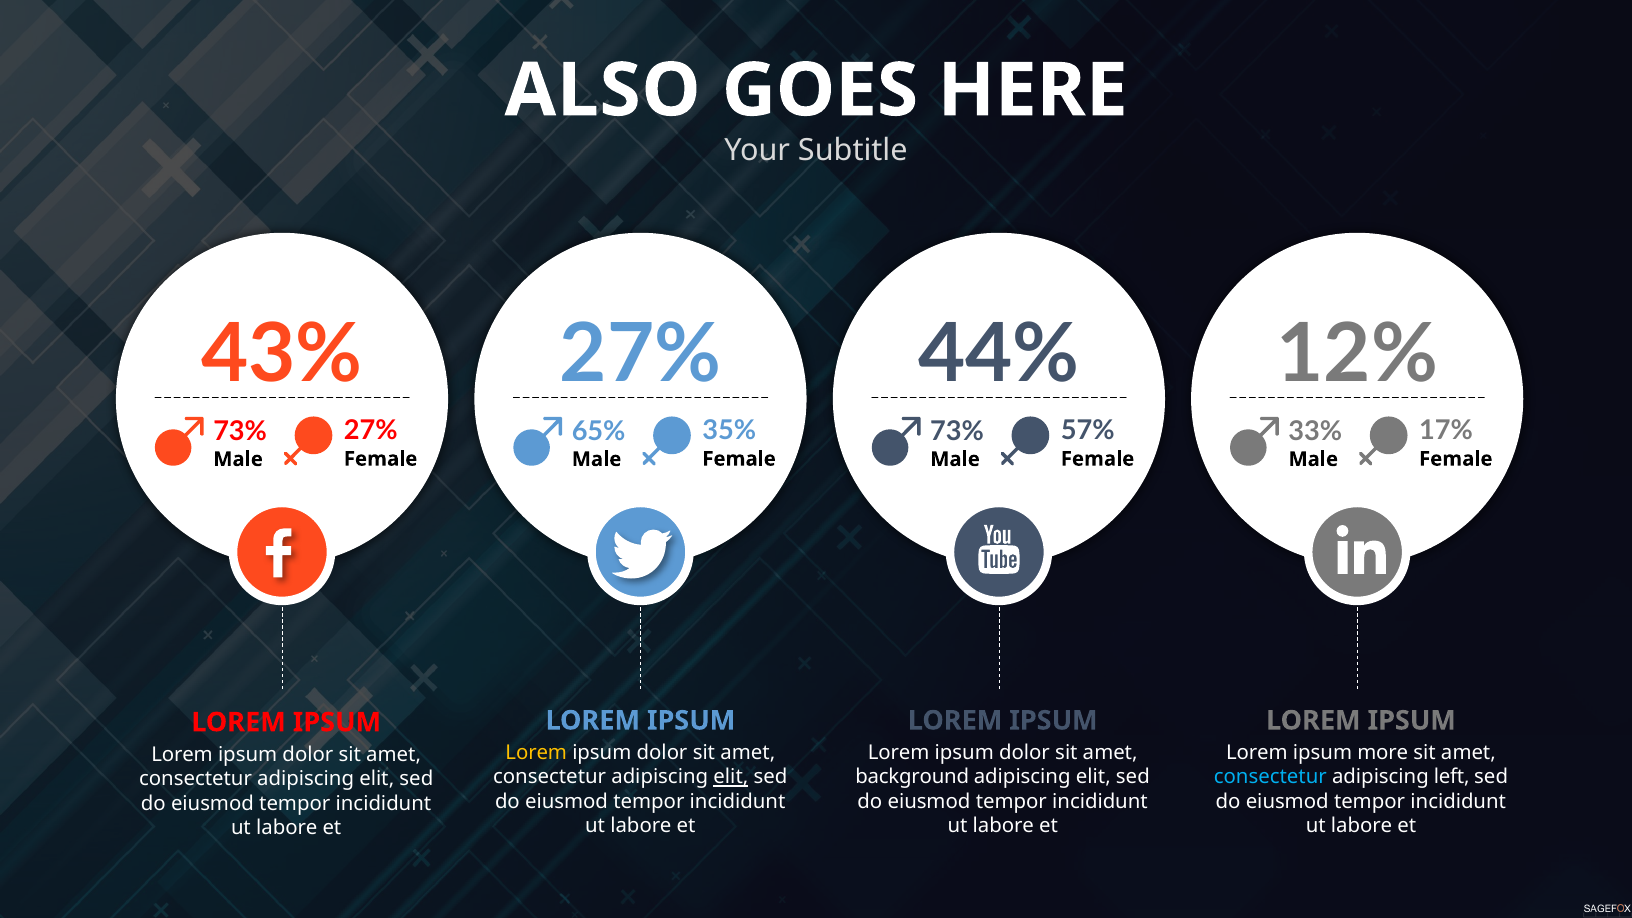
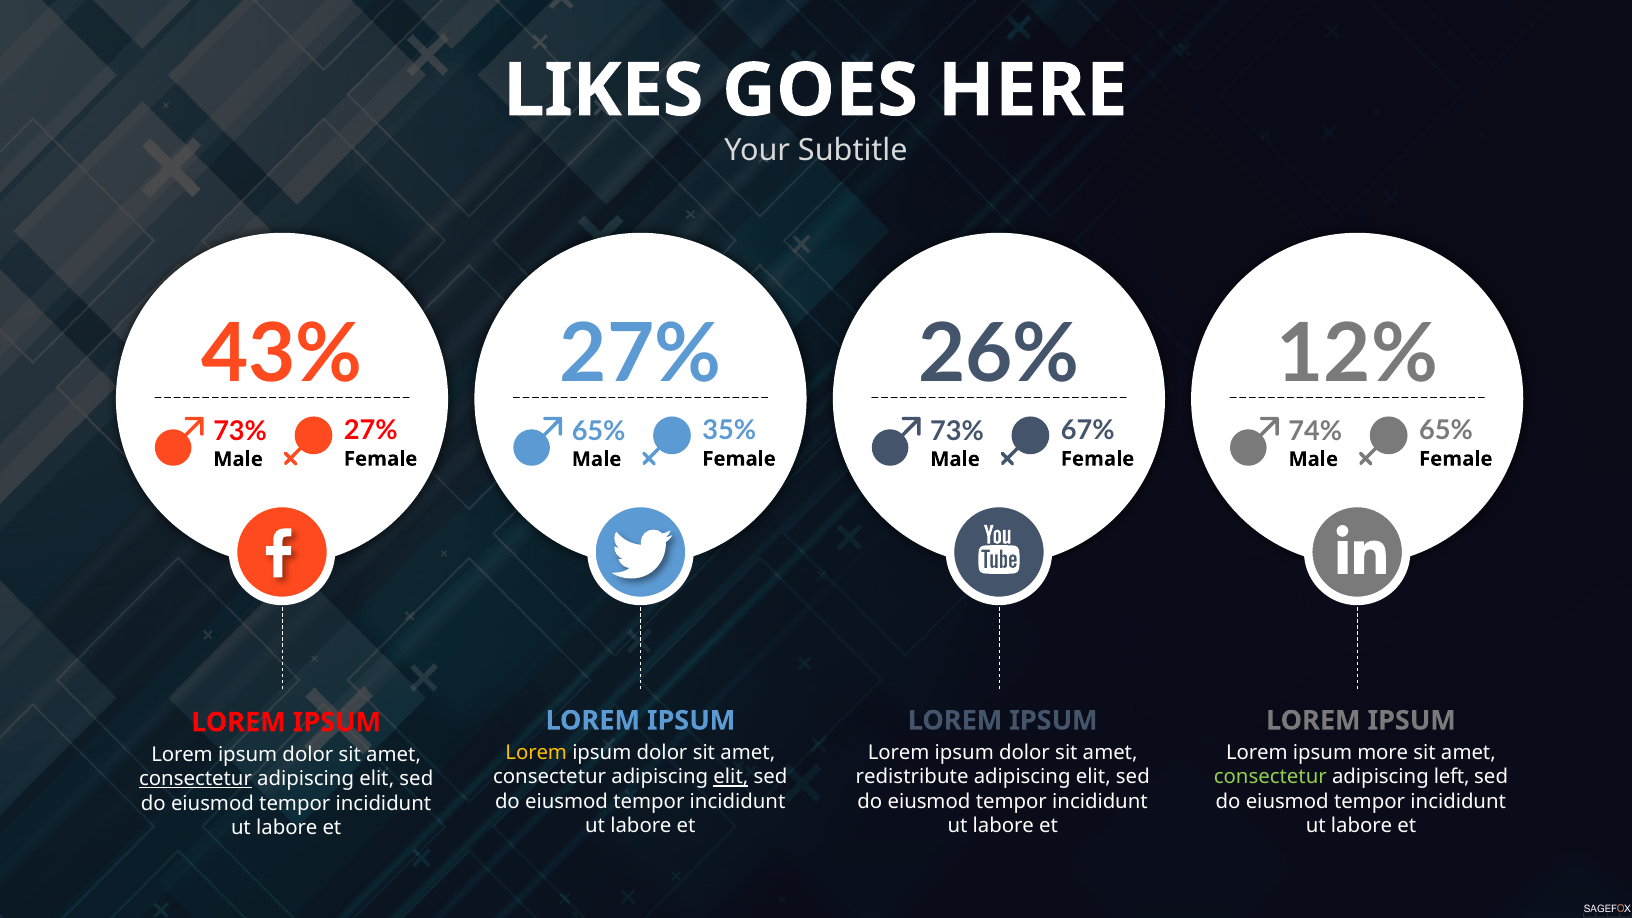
ALSO: ALSO -> LIKES
44%: 44% -> 26%
57%: 57% -> 67%
17% at (1446, 431): 17% -> 65%
33%: 33% -> 74%
background: background -> redistribute
consectetur at (1270, 777) colour: light blue -> light green
consectetur at (196, 779) underline: none -> present
